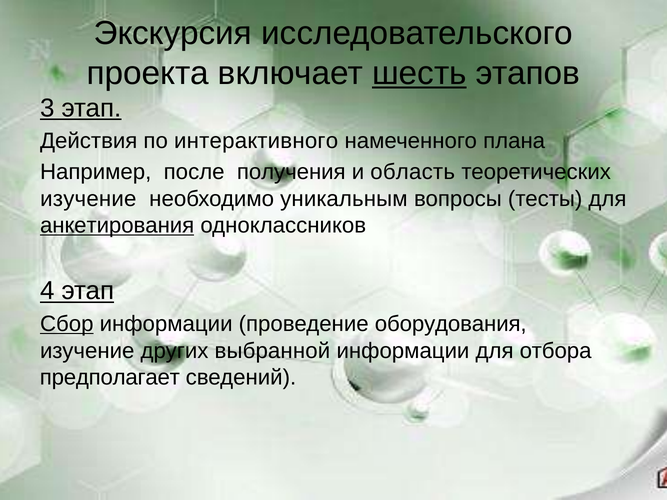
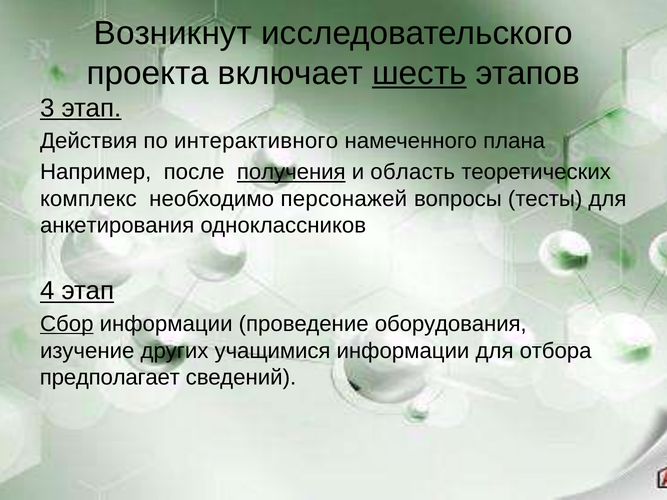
Экскурсия: Экскурсия -> Возникнут
получения underline: none -> present
изучение at (88, 199): изучение -> комплекс
уникальным: уникальным -> персонажей
анкетирования underline: present -> none
выбранной: выбранной -> учащимися
